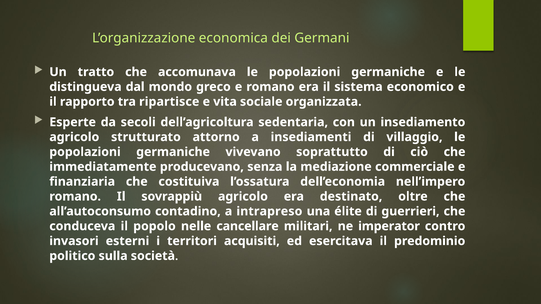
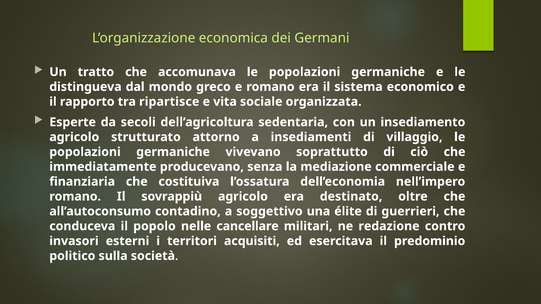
intrapreso: intrapreso -> soggettivo
imperator: imperator -> redazione
